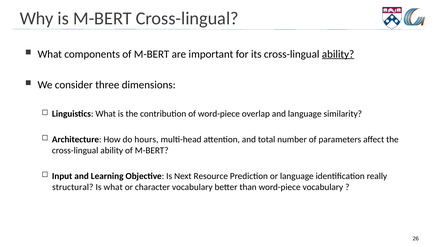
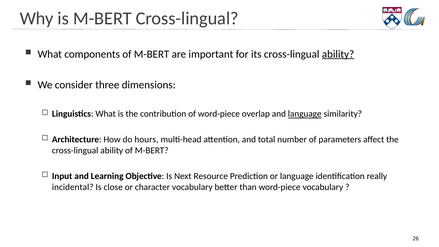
language at (305, 114) underline: none -> present
structural: structural -> incidental
Is what: what -> close
